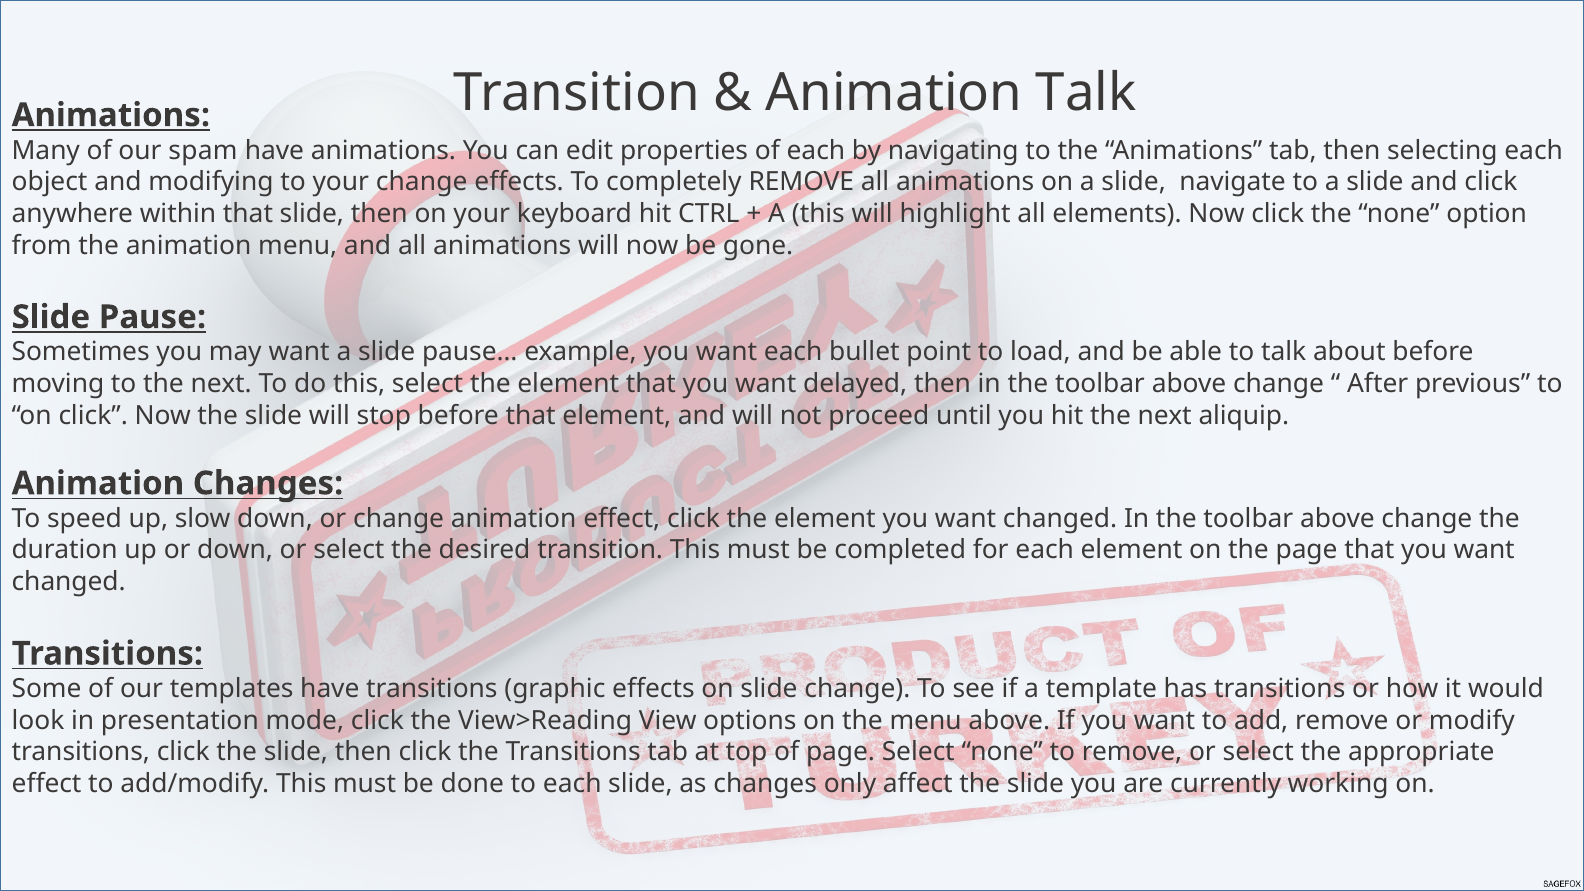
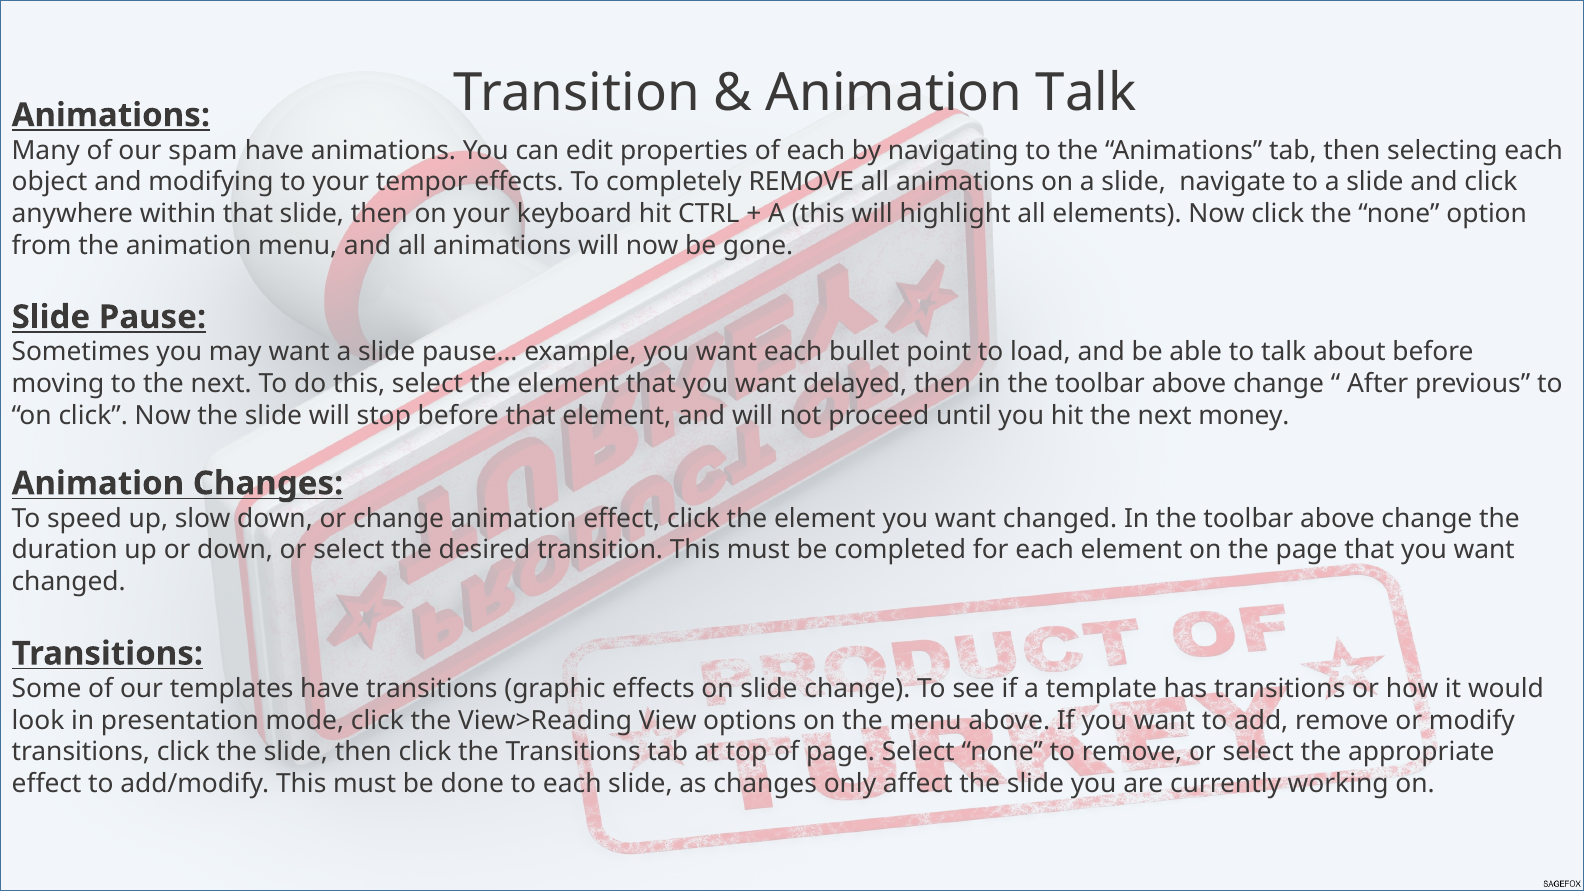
your change: change -> tempor
aliquip: aliquip -> money
